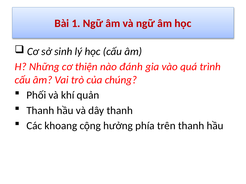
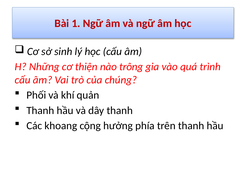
đánh: đánh -> trông
